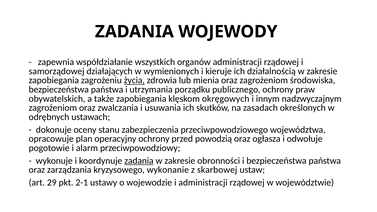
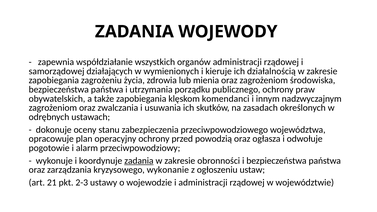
życia underline: present -> none
okręgowych: okręgowych -> komendanci
skarbowej: skarbowej -> ogłoszeniu
29: 29 -> 21
2-1: 2-1 -> 2-3
